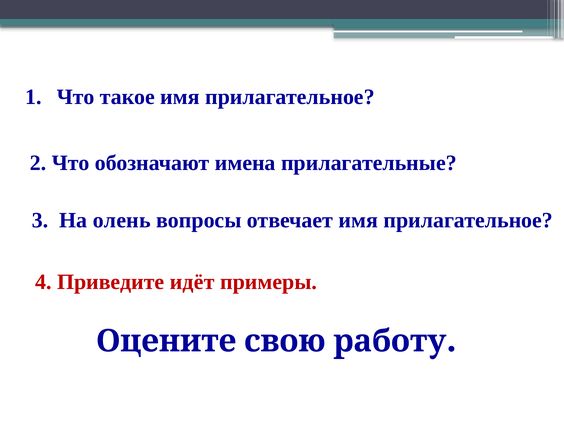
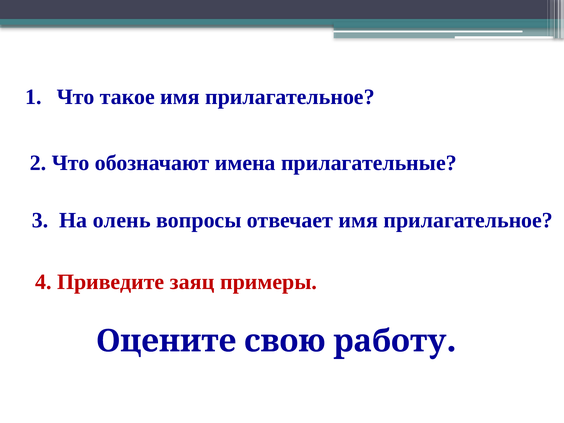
идёт: идёт -> заяц
